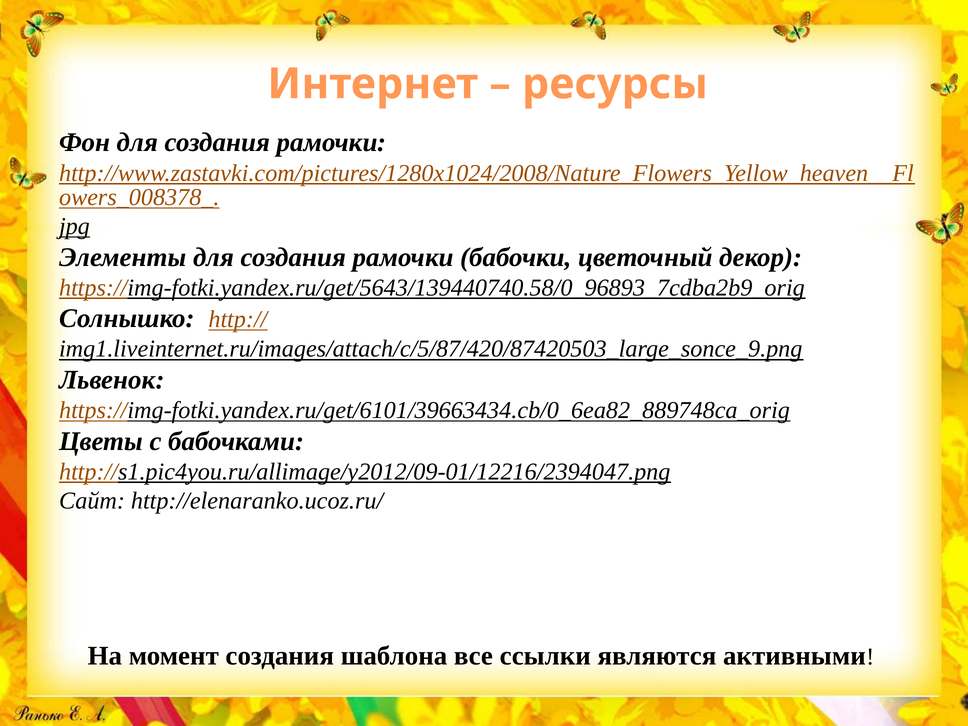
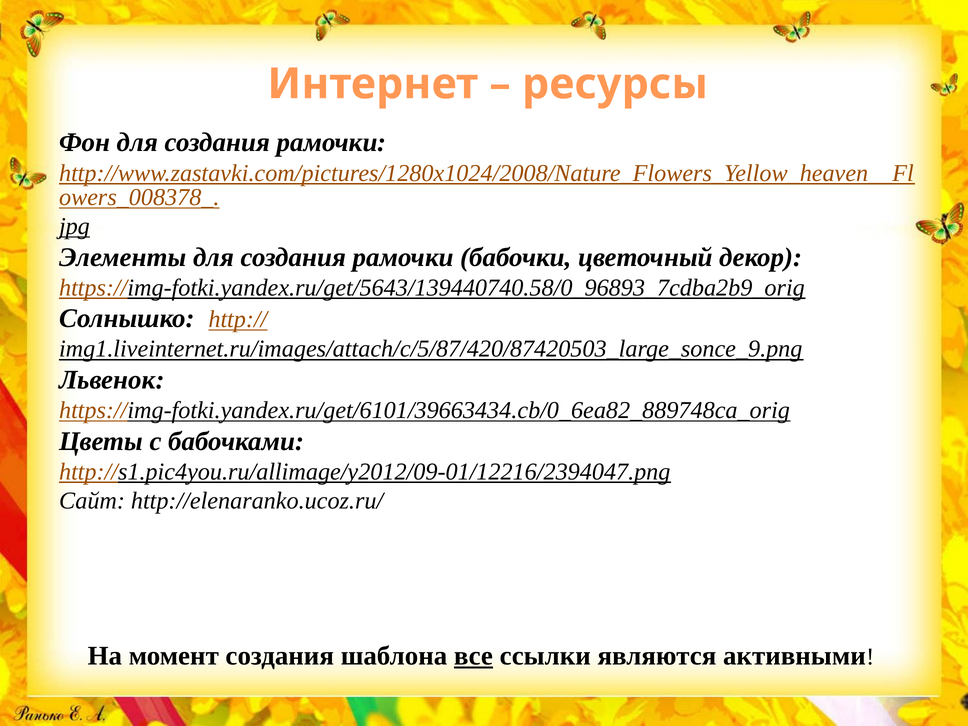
все underline: none -> present
